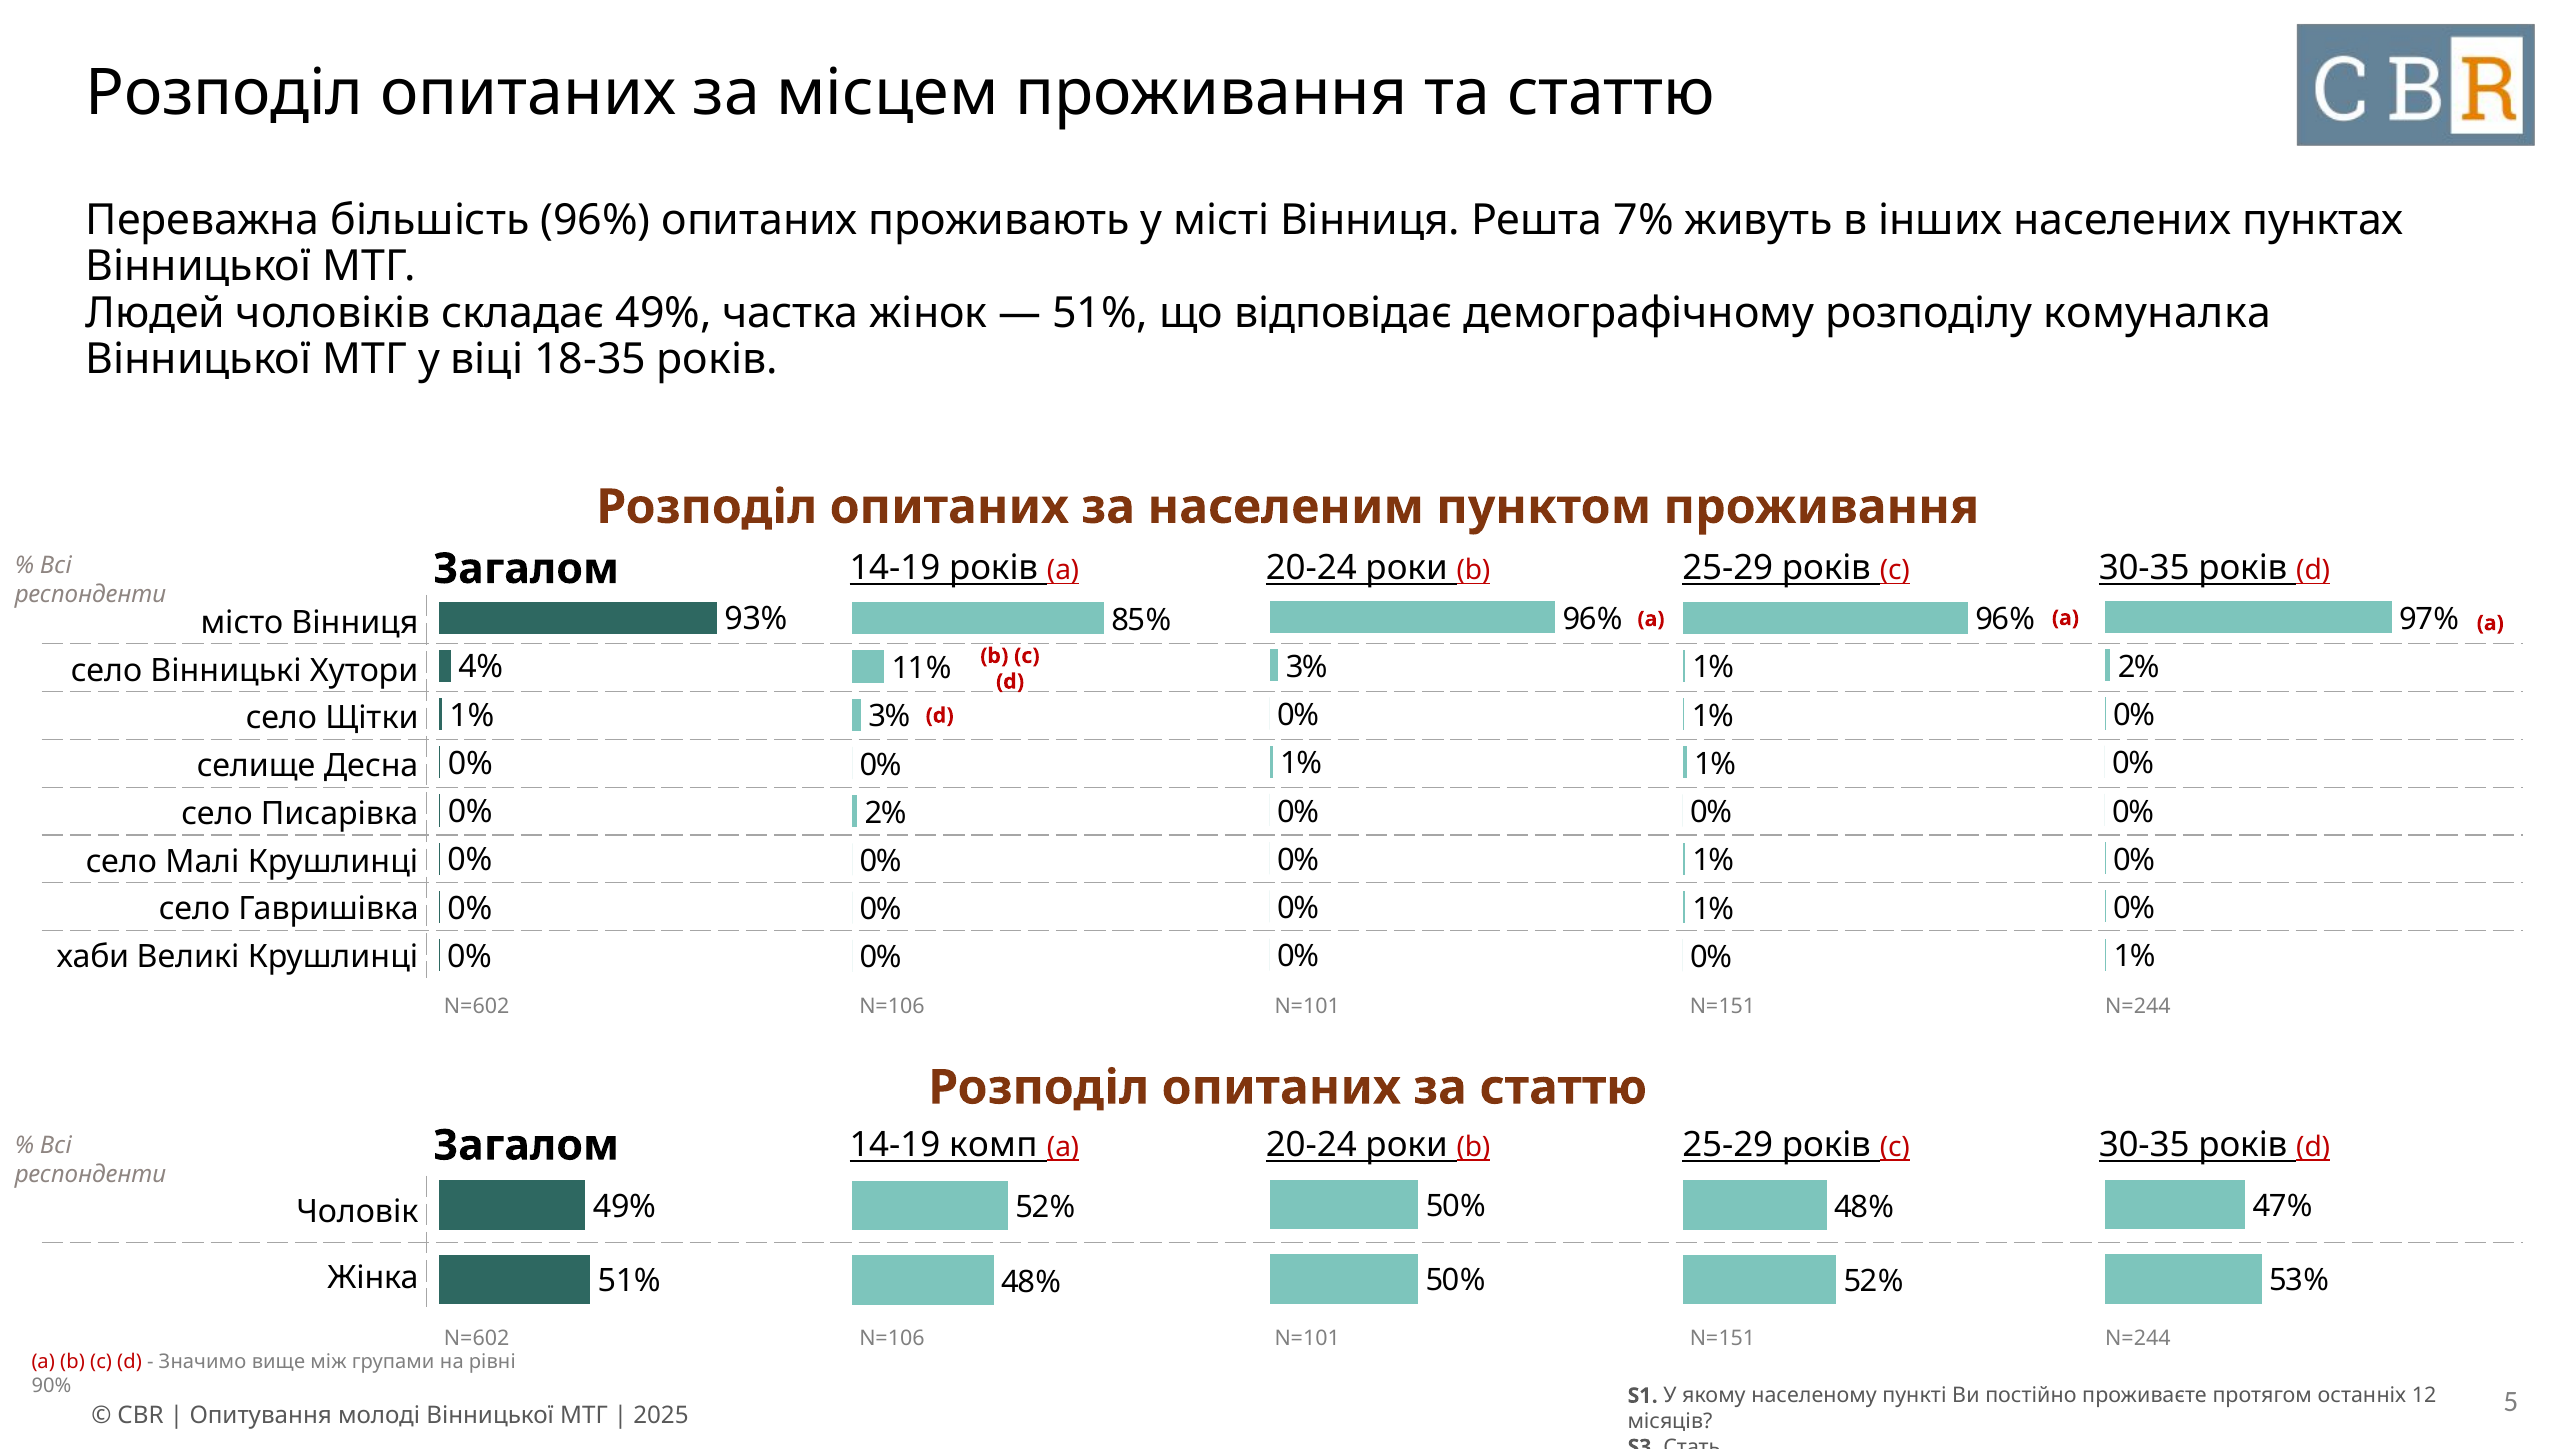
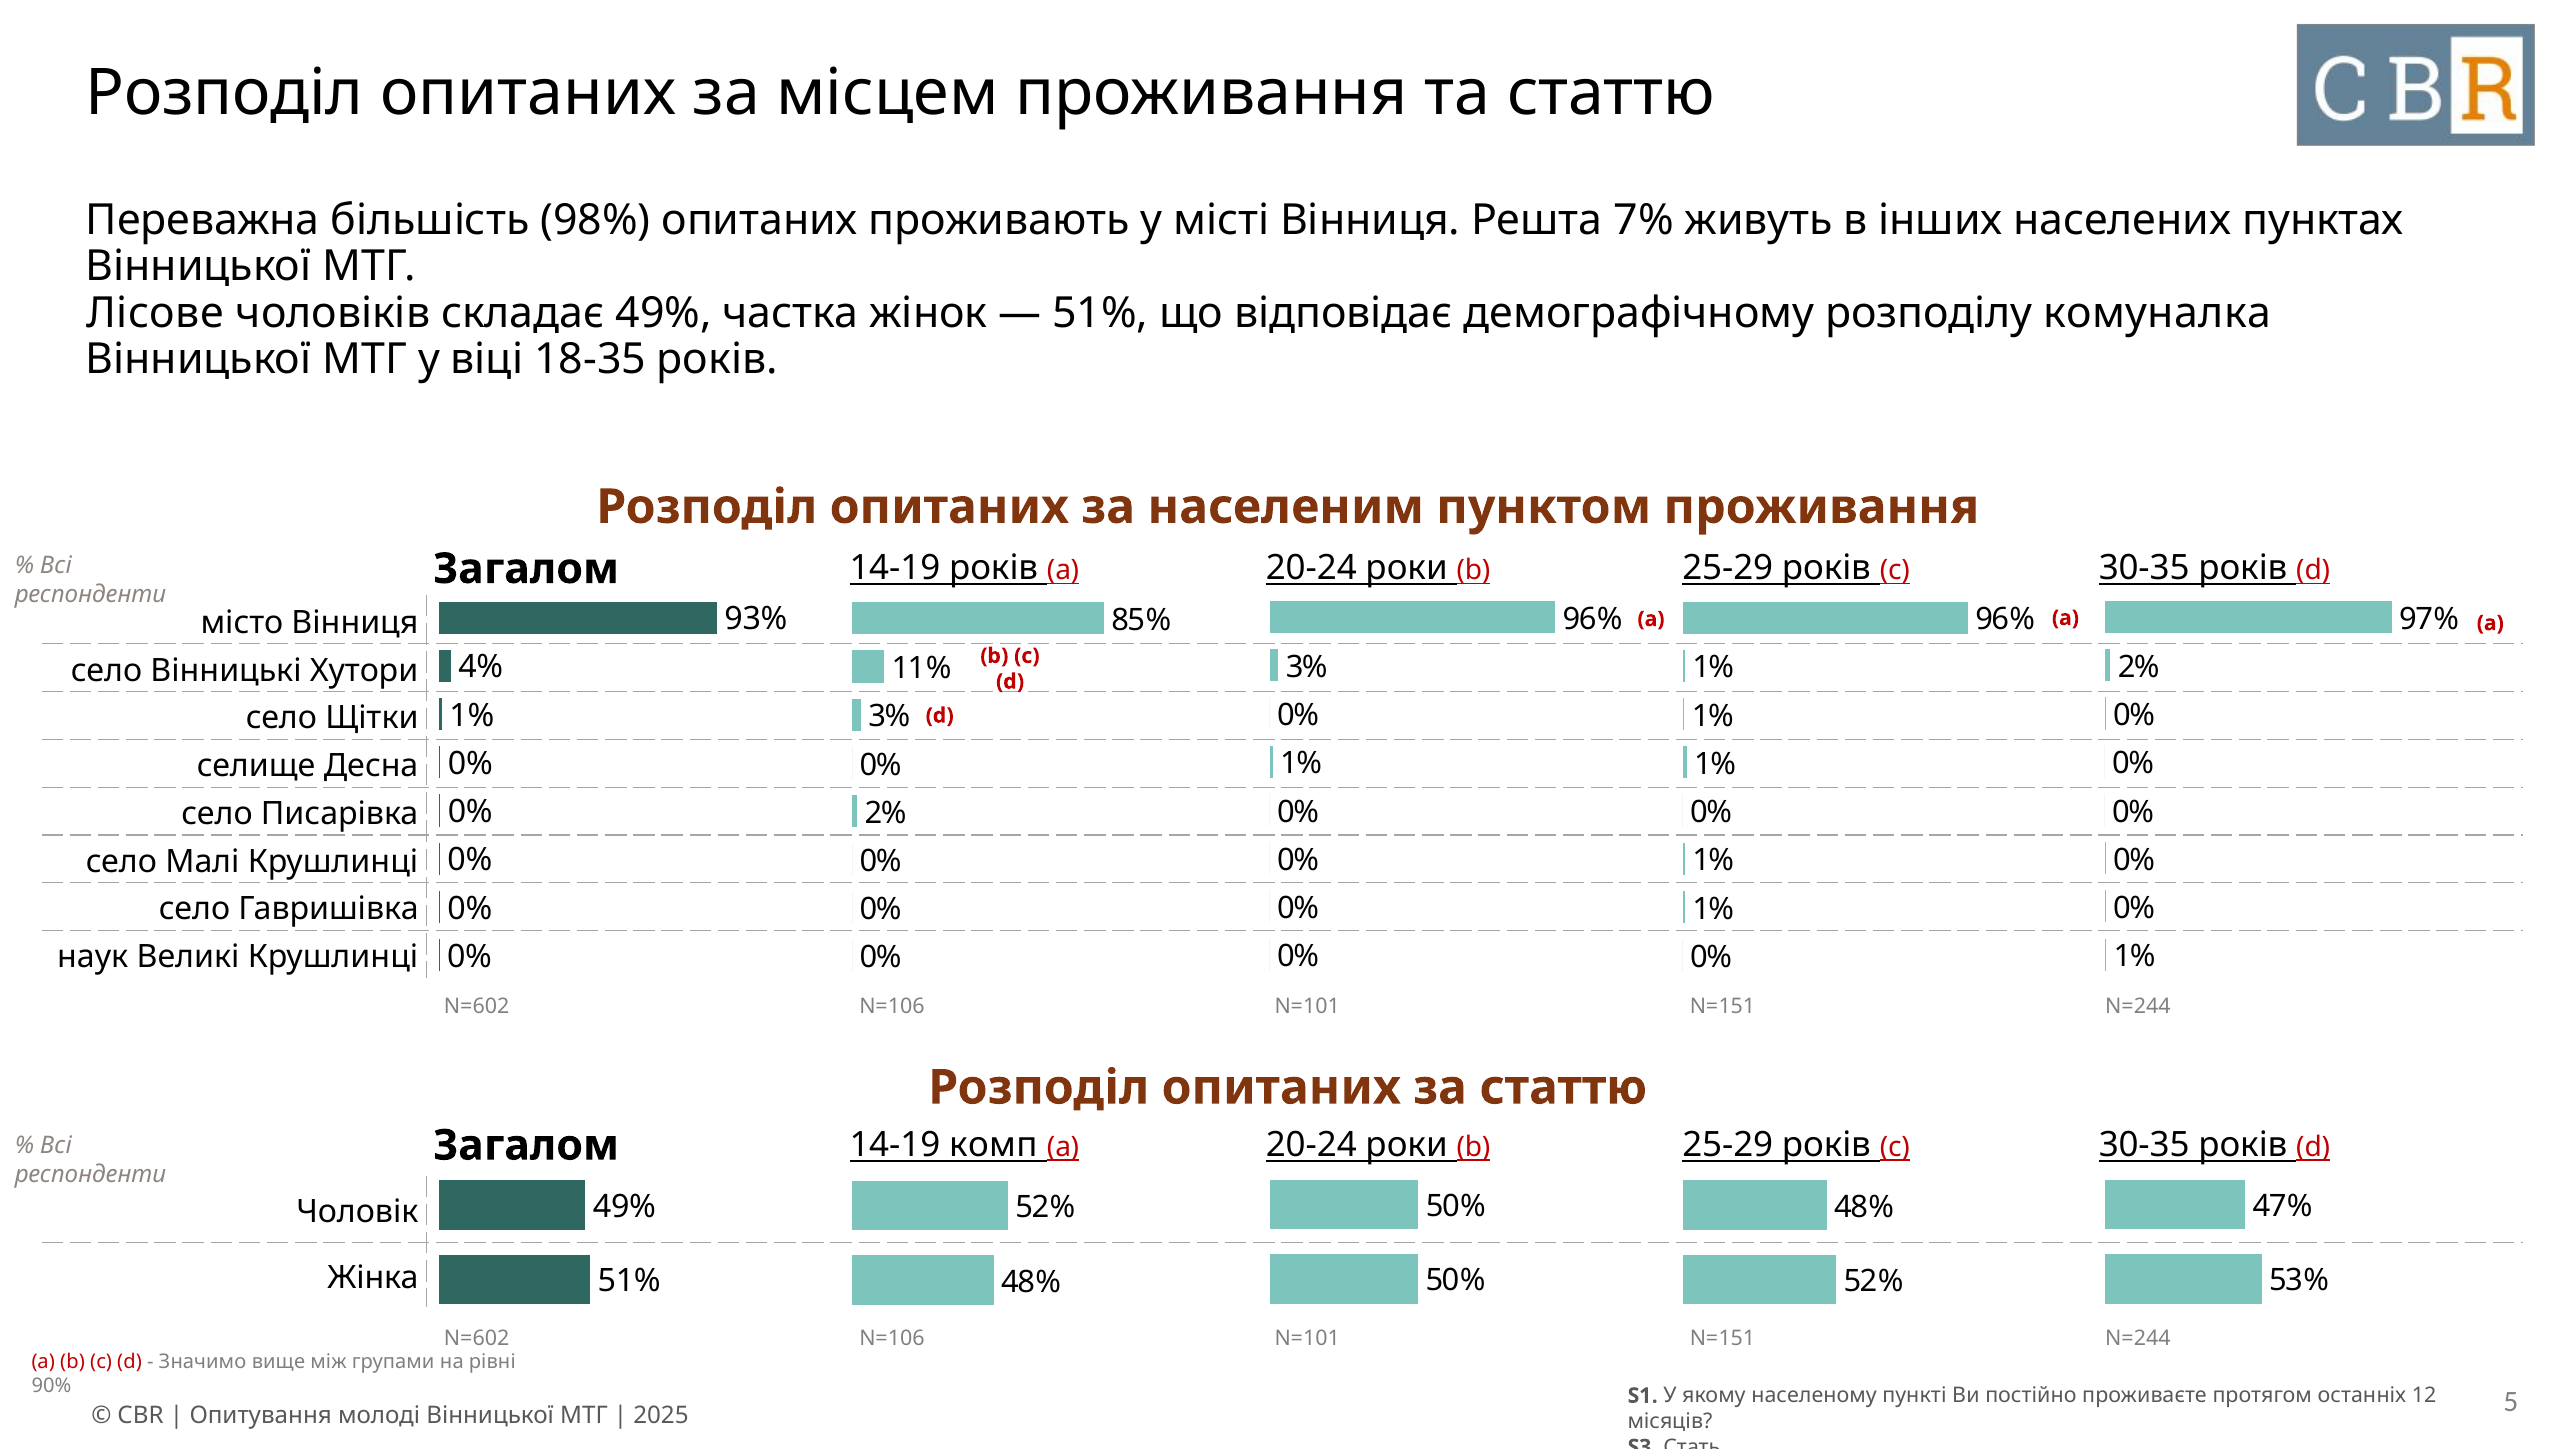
більшість 96%: 96% -> 98%
Людей: Людей -> Лісове
хаби: хаби -> наук
